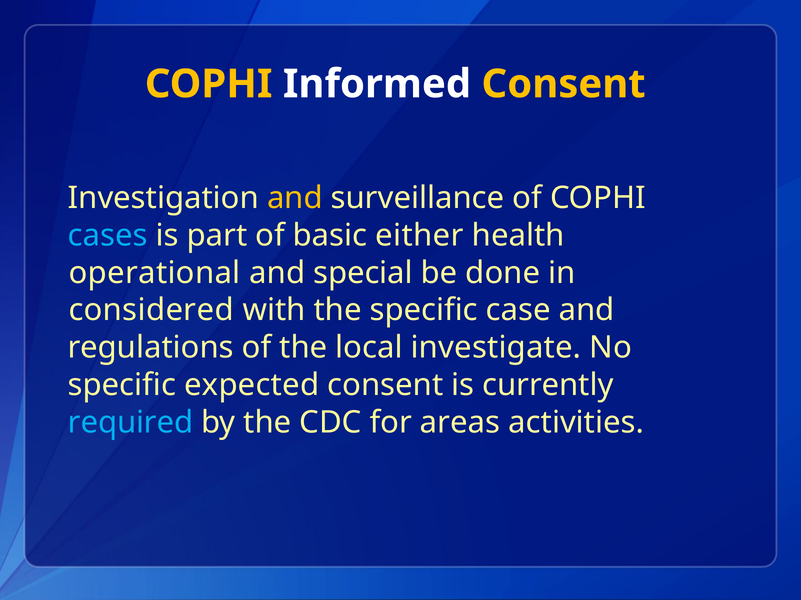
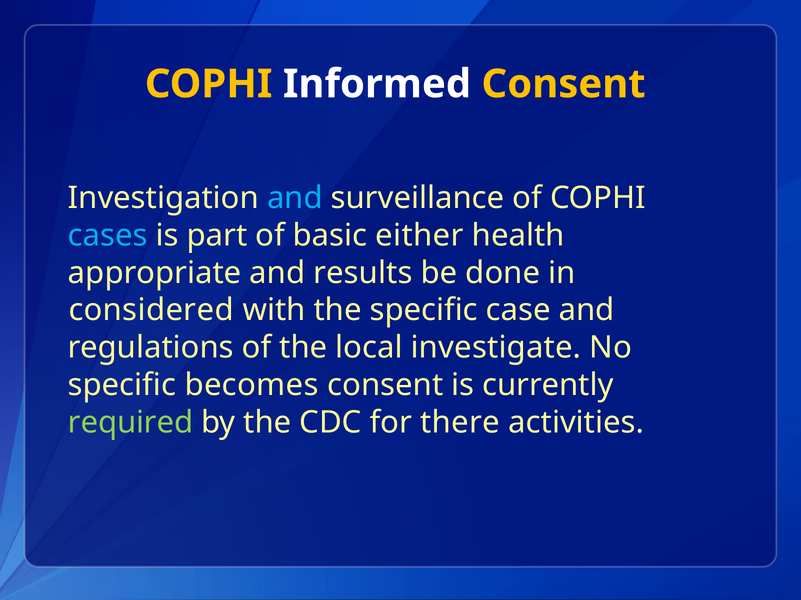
and at (295, 198) colour: yellow -> light blue
operational: operational -> appropriate
special: special -> results
expected: expected -> becomes
required colour: light blue -> light green
areas: areas -> there
